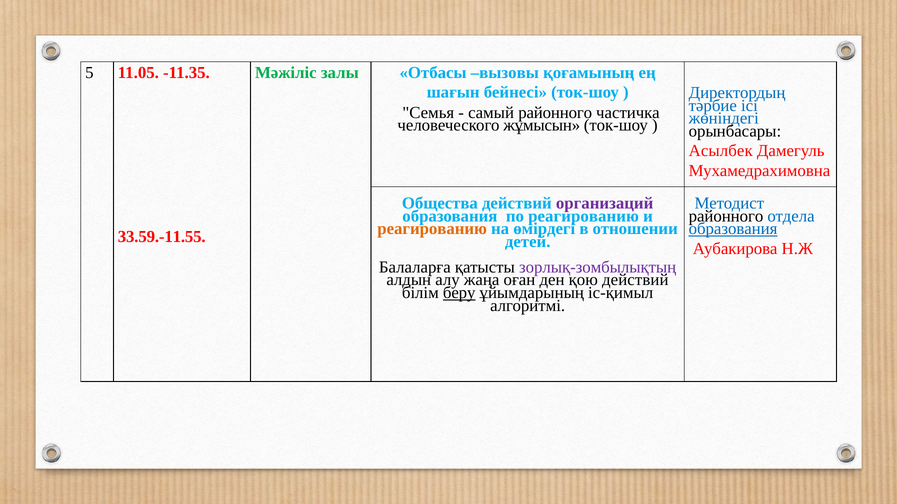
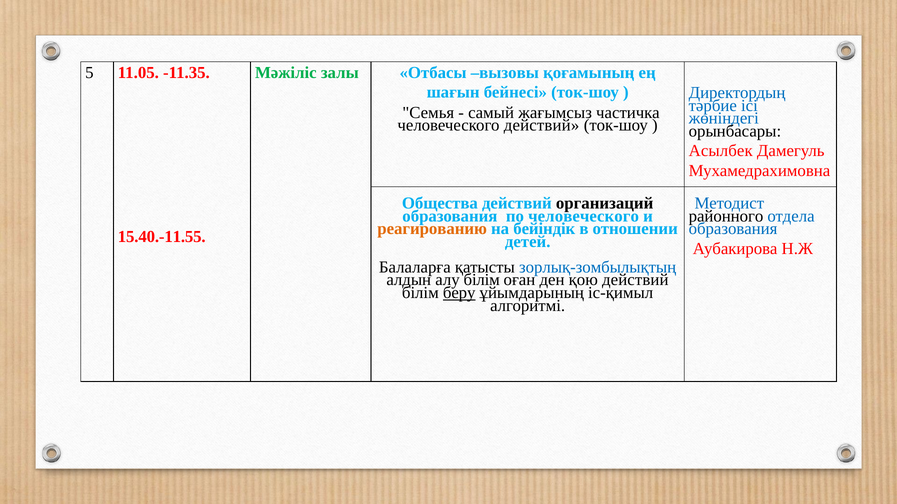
самый районного: районного -> жағымсыз
человеческого жұмысын: жұмысын -> действий
организаций colour: purple -> black
по реагированию: реагированию -> человеческого
өмірдегі: өмірдегі -> бейіндік
образования at (733, 229) underline: present -> none
33.59.-11.55: 33.59.-11.55 -> 15.40.-11.55
зорлық-зомбылықтың colour: purple -> blue
алу жаңа: жаңа -> білім
